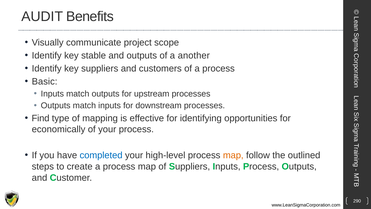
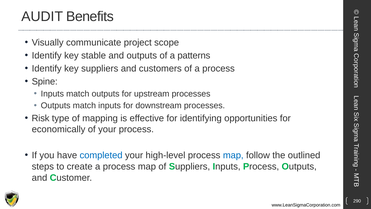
another: another -> patterns
Basic: Basic -> Spine
Find: Find -> Risk
map at (233, 155) colour: orange -> blue
